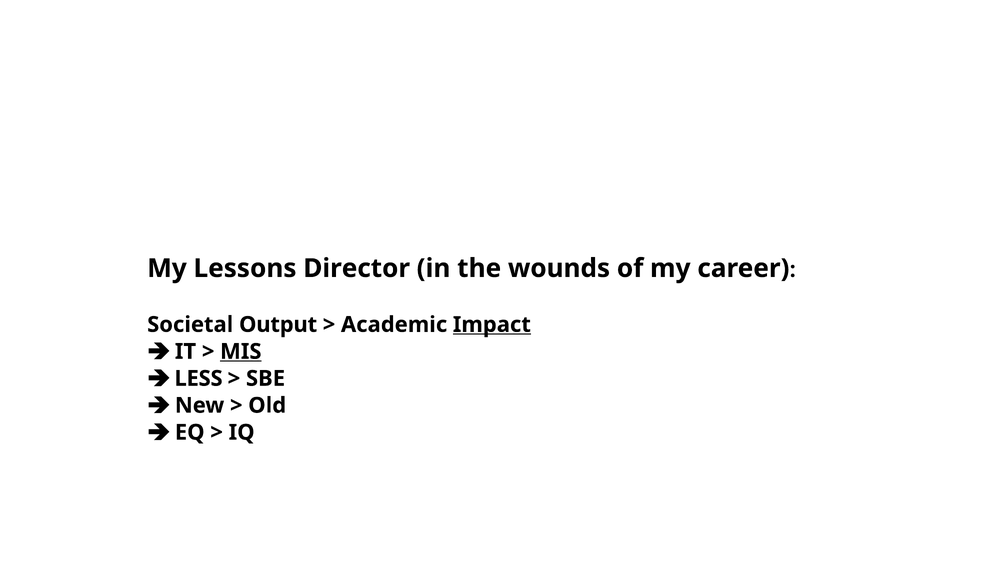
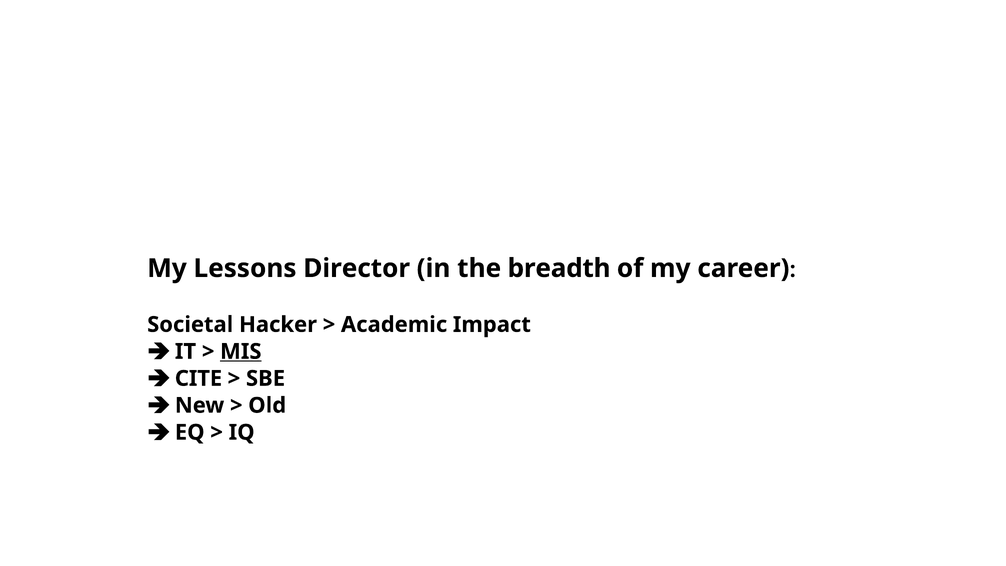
wounds: wounds -> breadth
Output: Output -> Hacker
Impact underline: present -> none
LESS: LESS -> CITE
